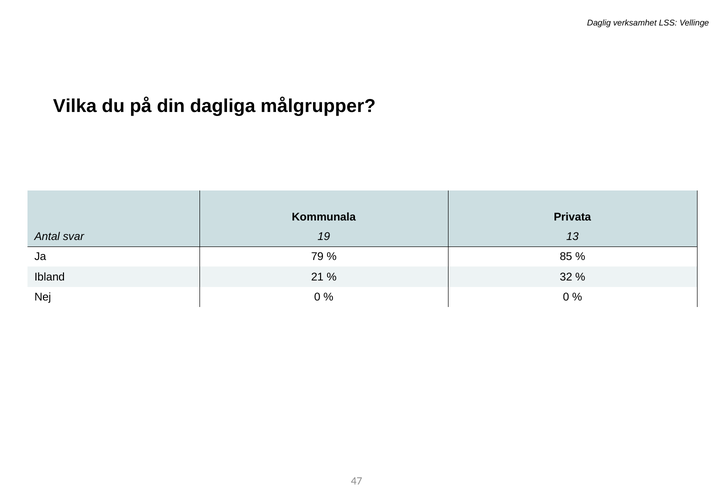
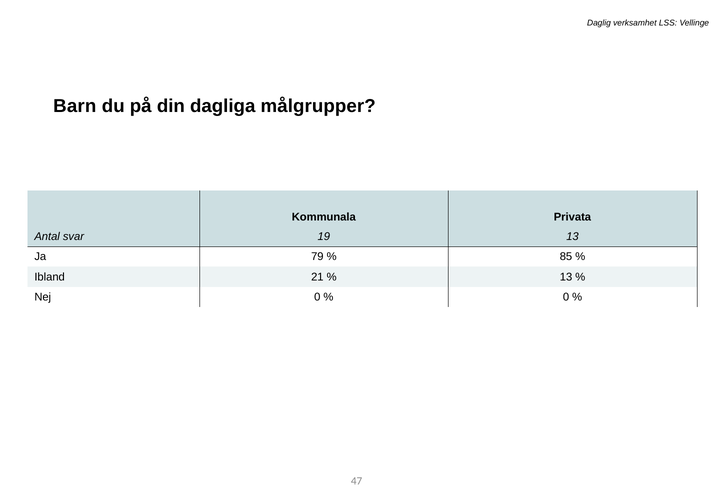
Vilka: Vilka -> Barn
32 at (566, 277): 32 -> 13
